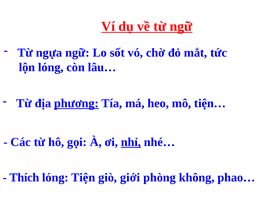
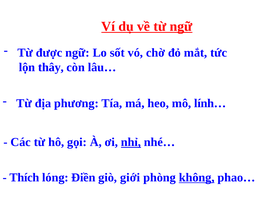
ngựa: ngựa -> được
lộn lóng: lóng -> thây
phương underline: present -> none
tiện…: tiện… -> lính…
Tiện: Tiện -> Điền
không underline: none -> present
